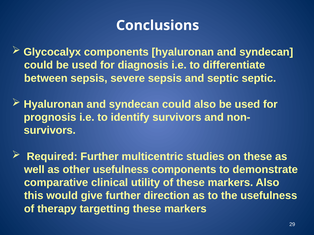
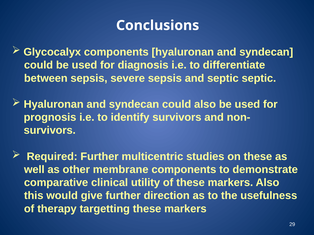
other usefulness: usefulness -> membrane
